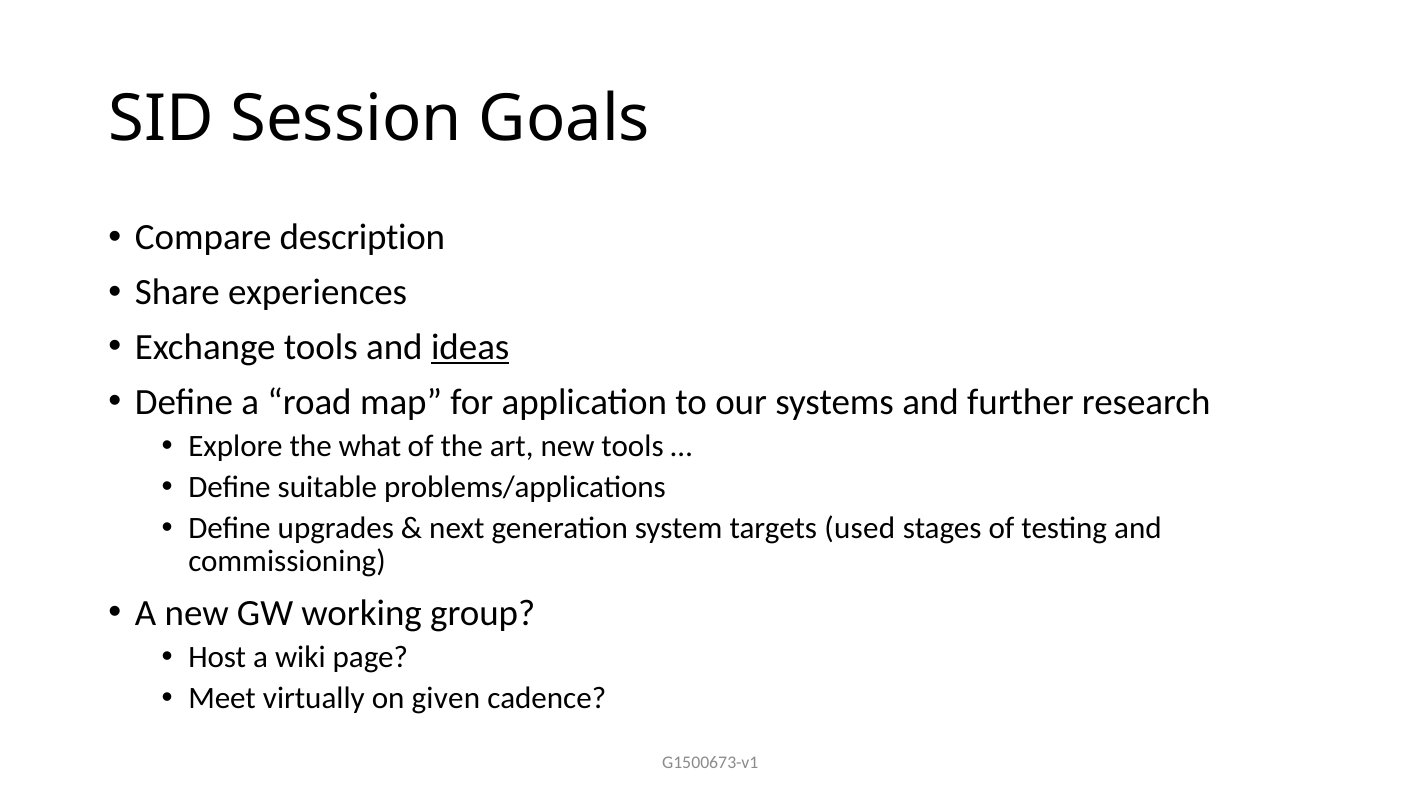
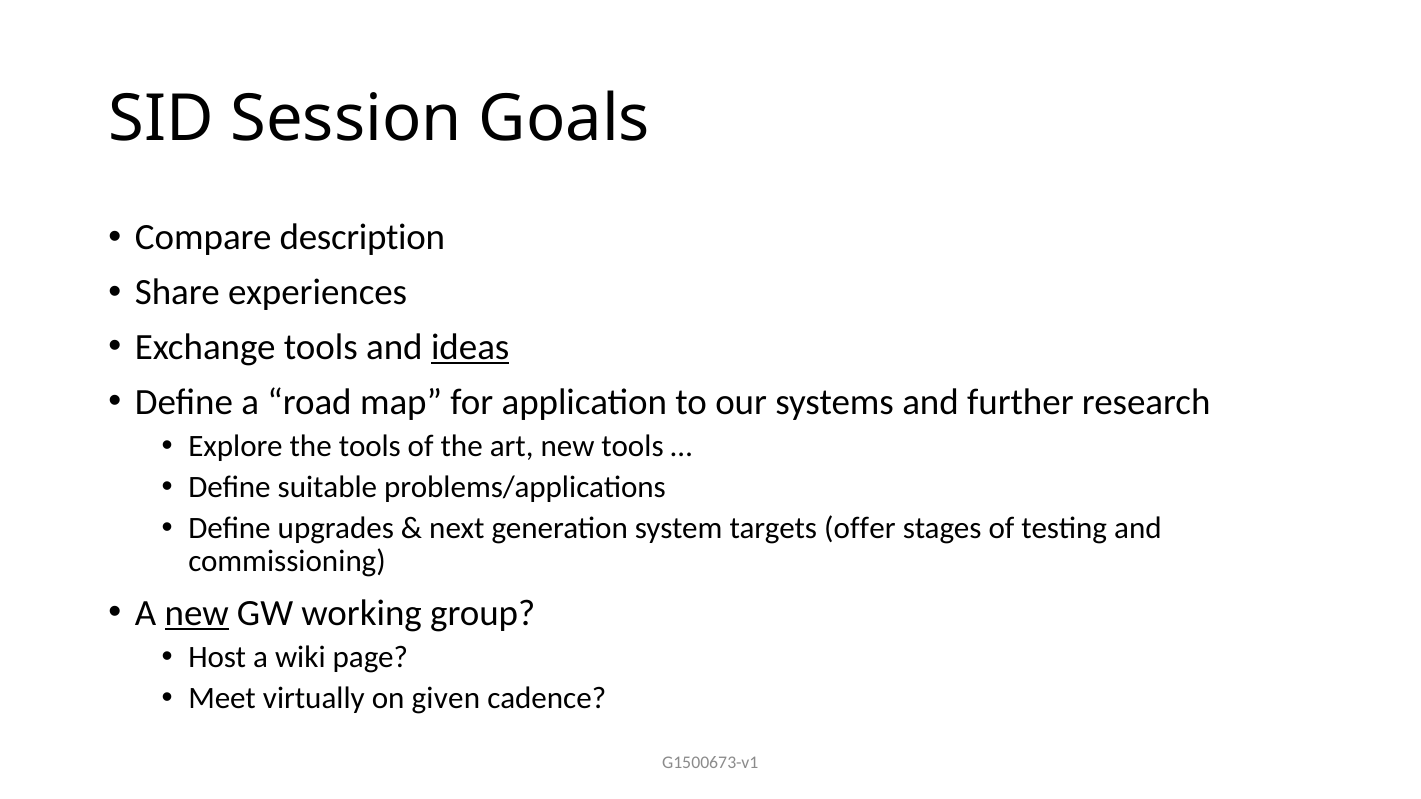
the what: what -> tools
used: used -> offer
new at (197, 613) underline: none -> present
